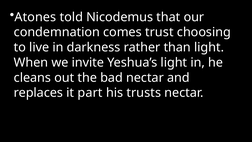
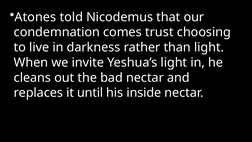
part: part -> until
trusts: trusts -> inside
